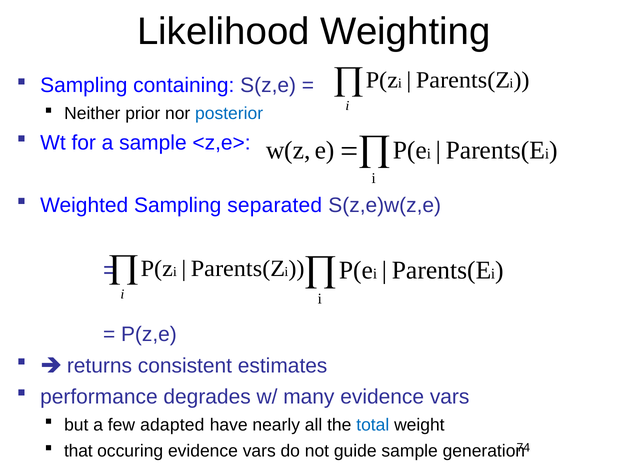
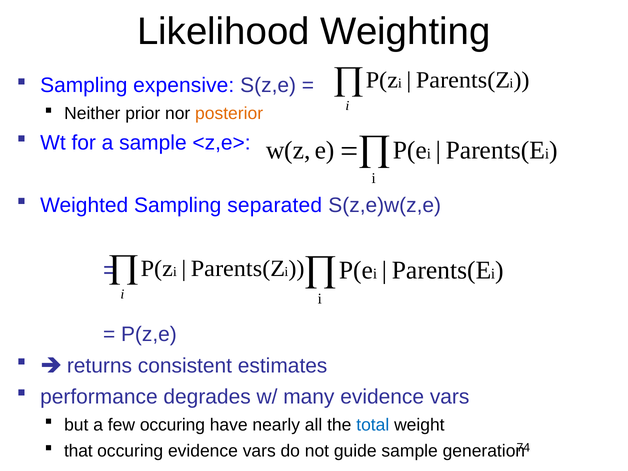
containing: containing -> expensive
posterior colour: blue -> orange
few adapted: adapted -> occuring
